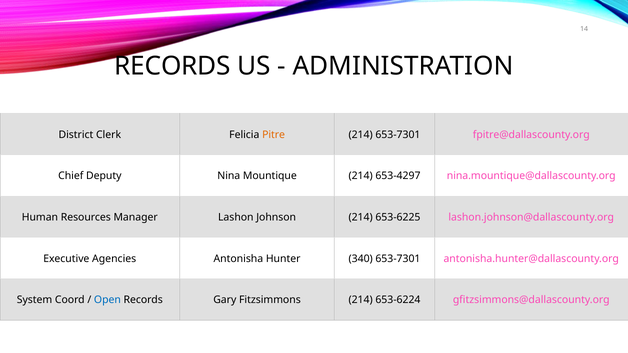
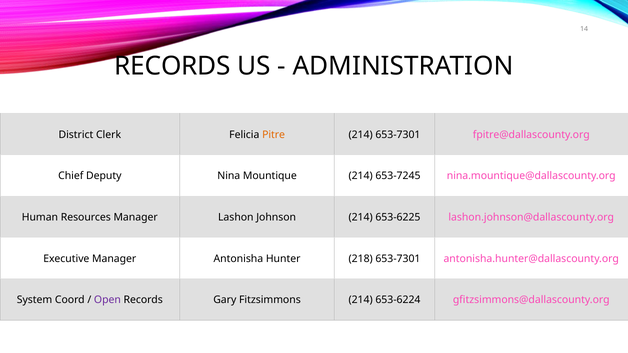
653-4297: 653-4297 -> 653-7245
Executive Agencies: Agencies -> Manager
340: 340 -> 218
Open colour: blue -> purple
